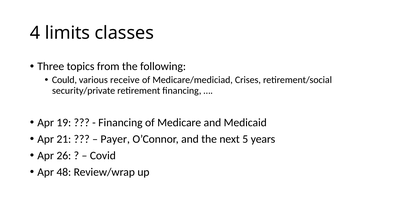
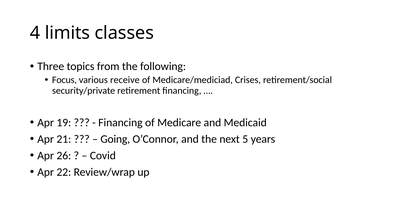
Could: Could -> Focus
Payer: Payer -> Going
48: 48 -> 22
